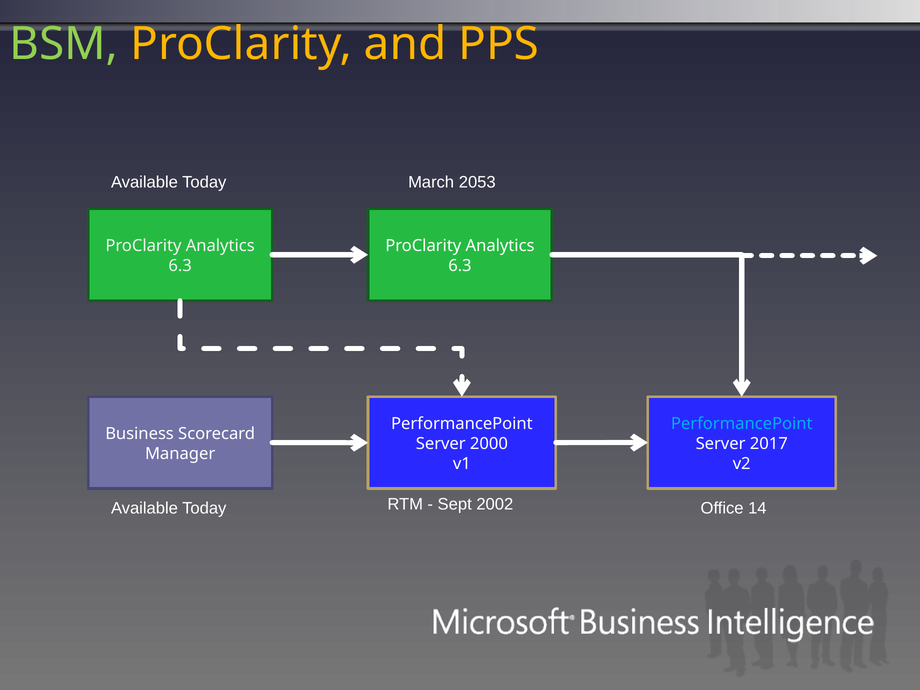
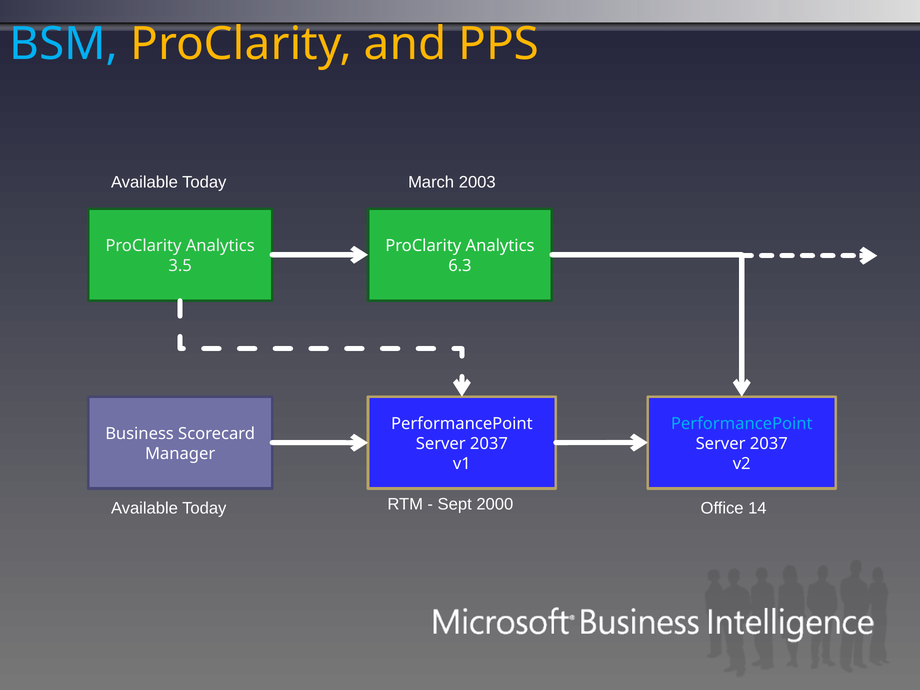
BSM colour: light green -> light blue
2053: 2053 -> 2003
6.3 at (180, 266): 6.3 -> 3.5
2000 at (489, 444): 2000 -> 2037
2017 at (769, 444): 2017 -> 2037
2002: 2002 -> 2000
